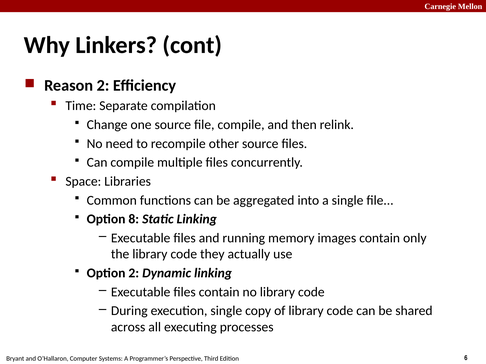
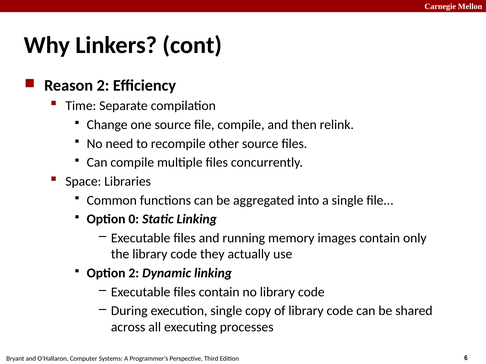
8: 8 -> 0
